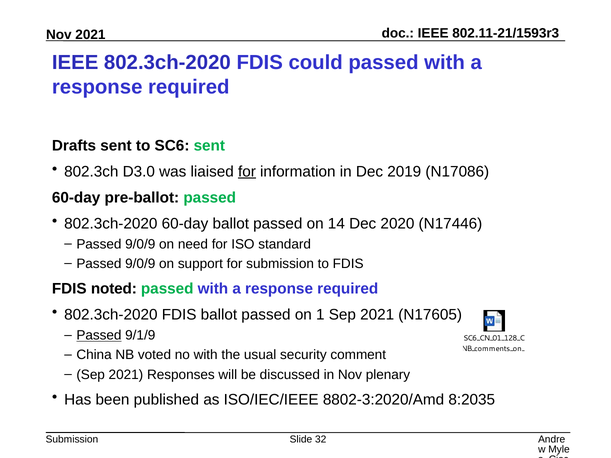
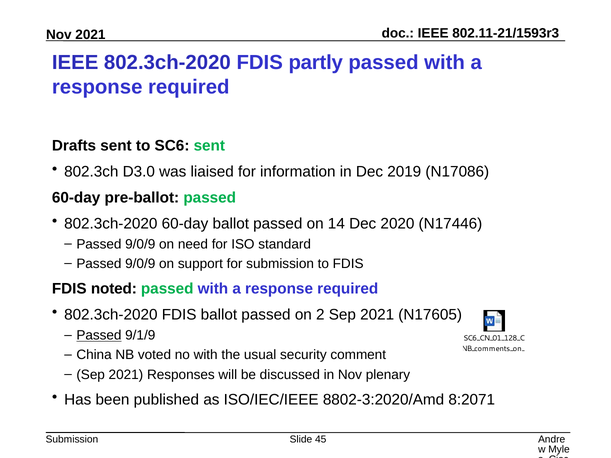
could: could -> partly
for at (247, 172) underline: present -> none
1: 1 -> 2
8:2035: 8:2035 -> 8:2071
32: 32 -> 45
